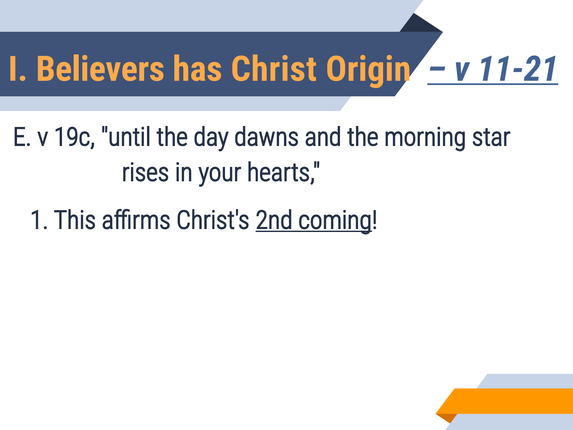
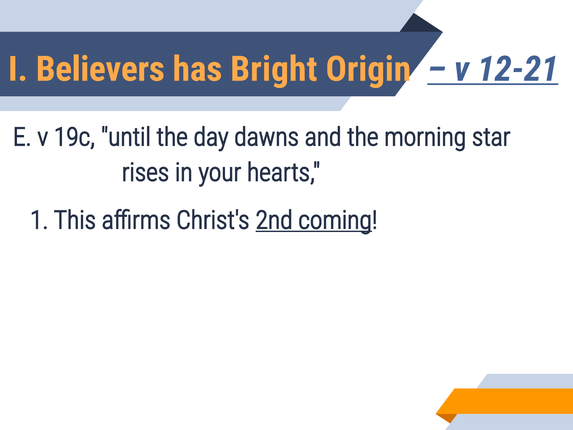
Christ: Christ -> Bright
11-21: 11-21 -> 12-21
